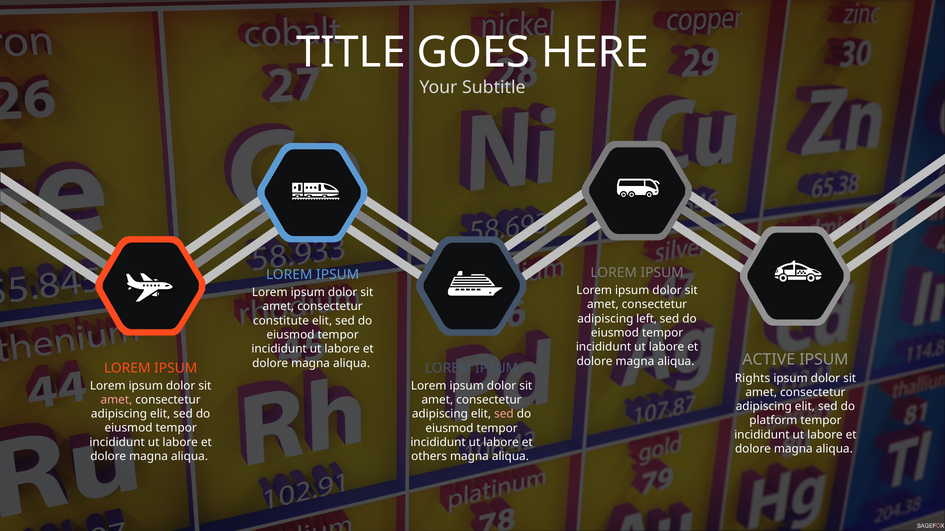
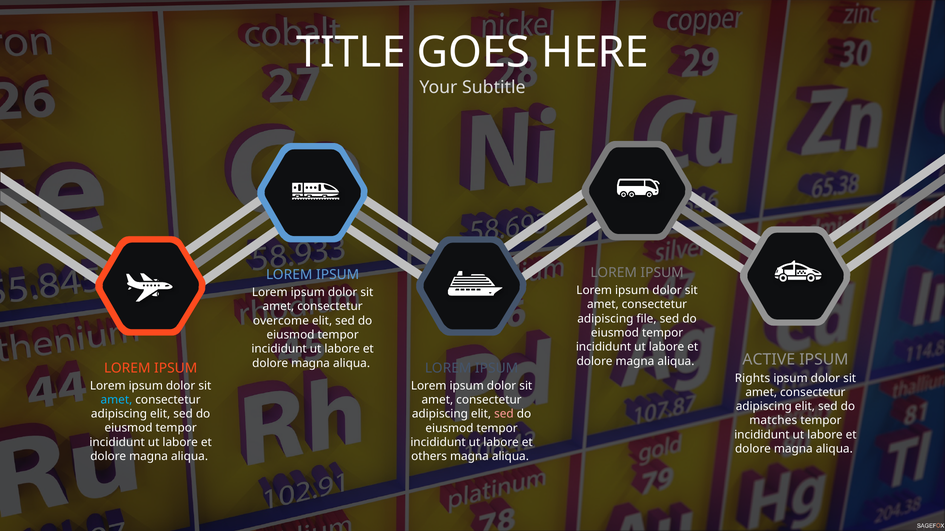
left: left -> file
constitute: constitute -> overcome
amet at (116, 400) colour: pink -> light blue
platform: platform -> matches
